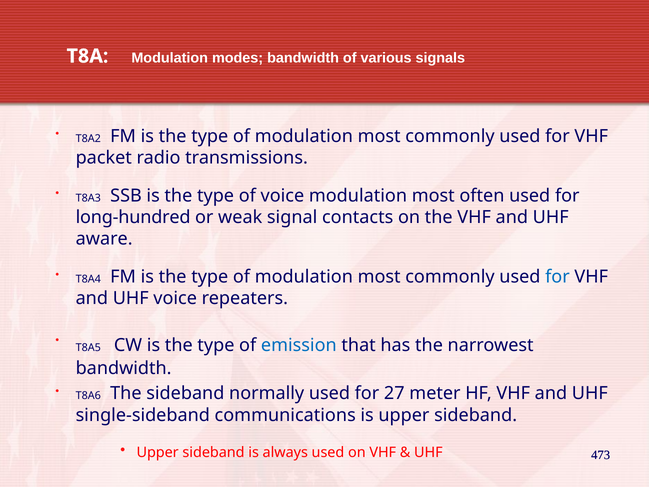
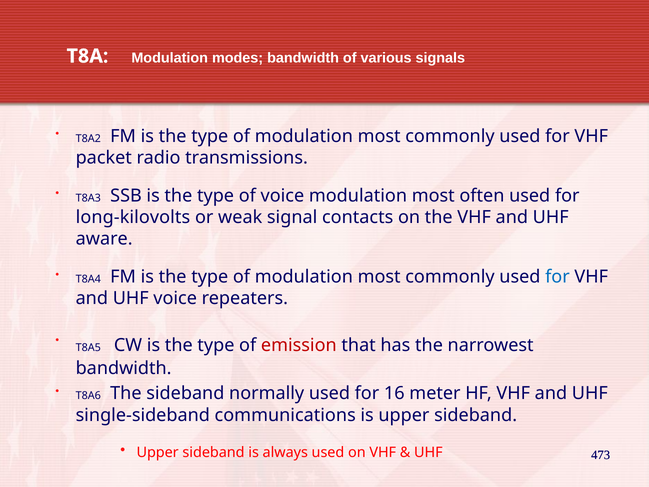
long-hundred: long-hundred -> long-kilovolts
emission colour: blue -> red
27: 27 -> 16
